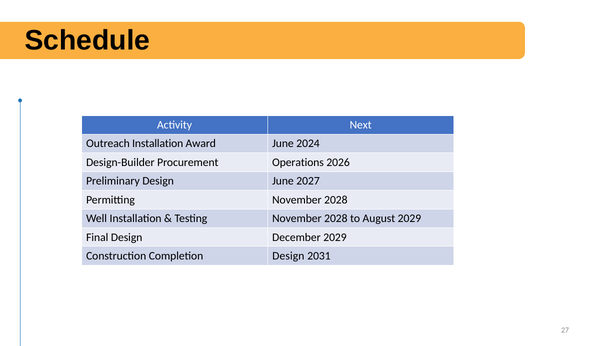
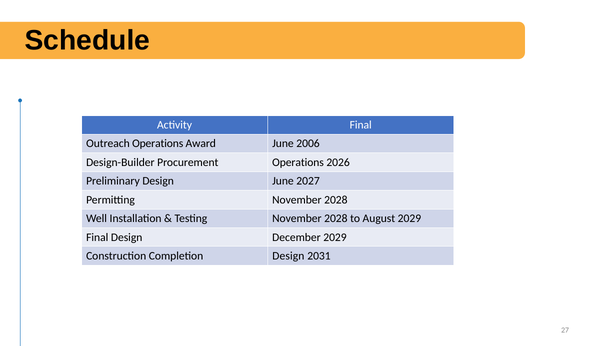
Activity Next: Next -> Final
Outreach Installation: Installation -> Operations
2024: 2024 -> 2006
